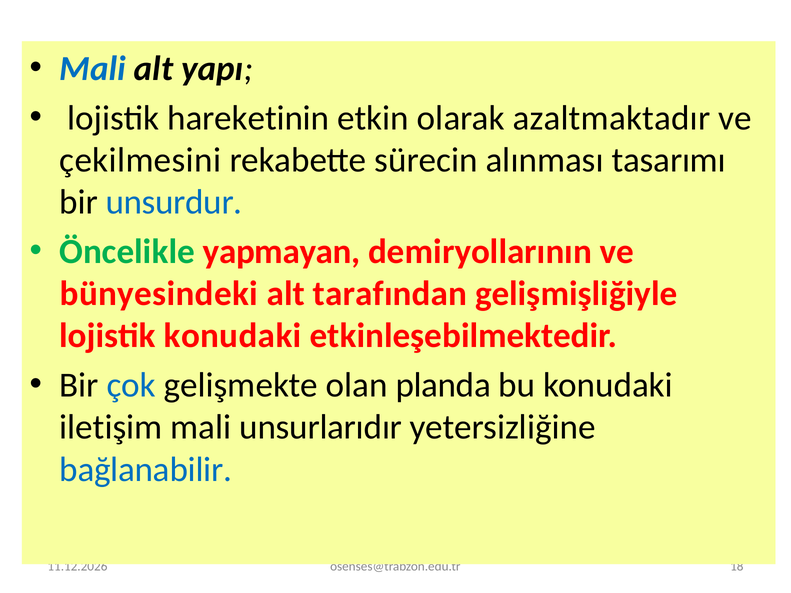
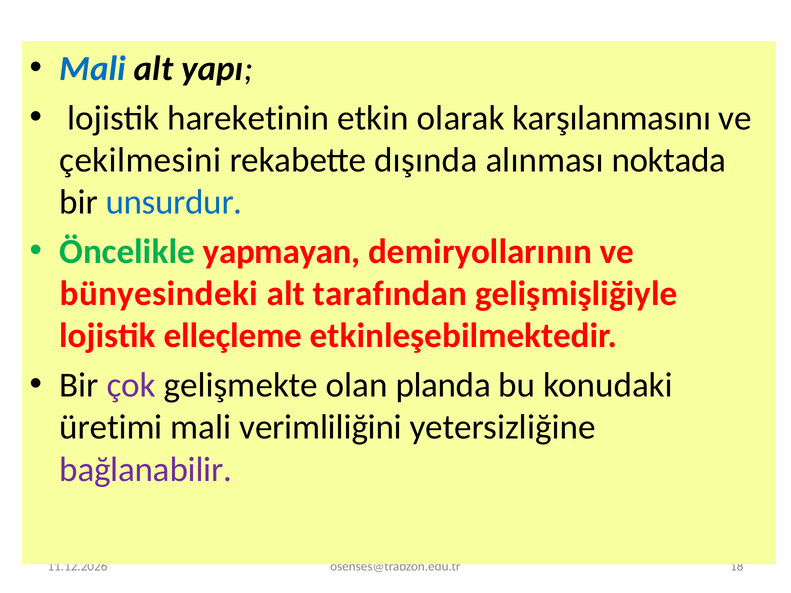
azaltmaktadır: azaltmaktadır -> karşılanmasını
sürecin: sürecin -> dışında
tasarımı: tasarımı -> noktada
lojistik konudaki: konudaki -> elleçleme
çok colour: blue -> purple
iletişim: iletişim -> üretimi
unsurlarıdır: unsurlarıdır -> verimliliğini
bağlanabilir colour: blue -> purple
